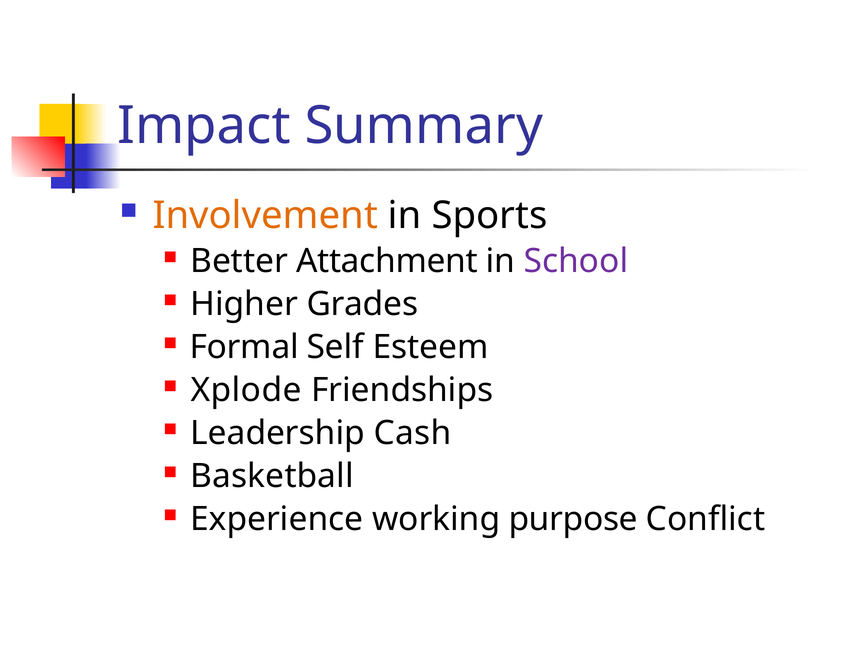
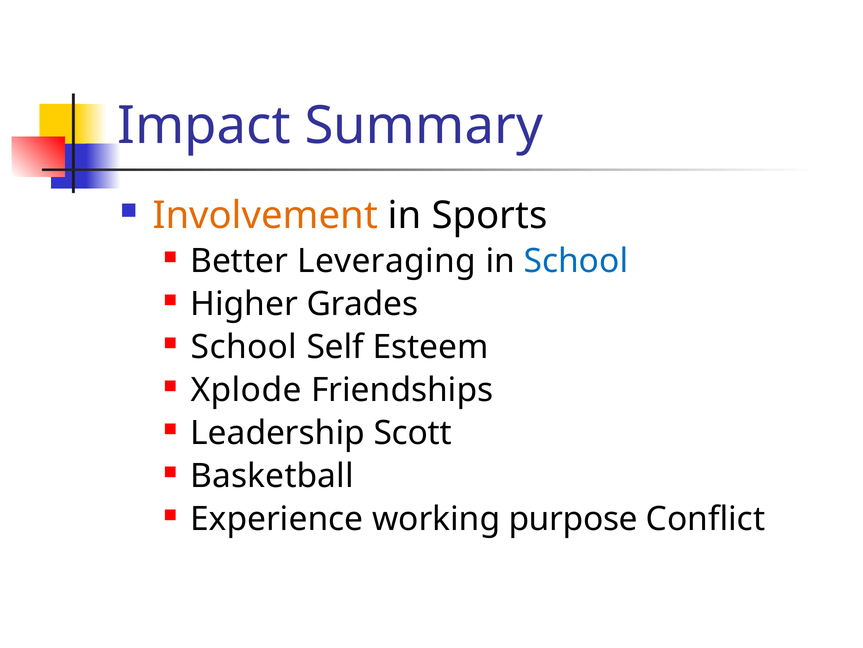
Attachment: Attachment -> Leveraging
School at (576, 261) colour: purple -> blue
Formal at (244, 347): Formal -> School
Cash: Cash -> Scott
